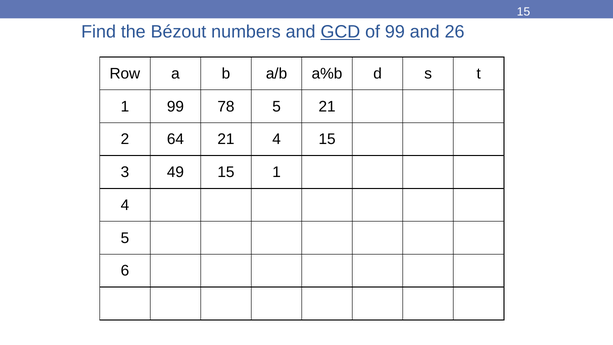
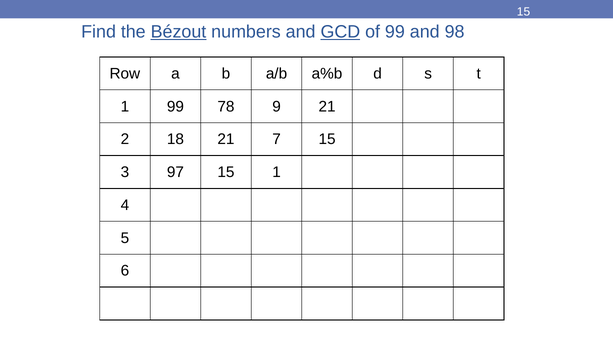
Bézout underline: none -> present
26: 26 -> 98
78 5: 5 -> 9
64: 64 -> 18
21 4: 4 -> 7
49: 49 -> 97
